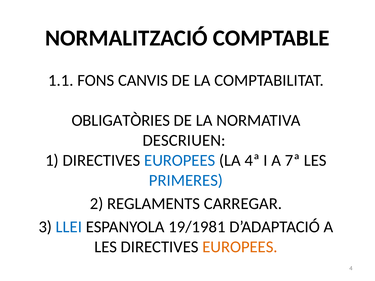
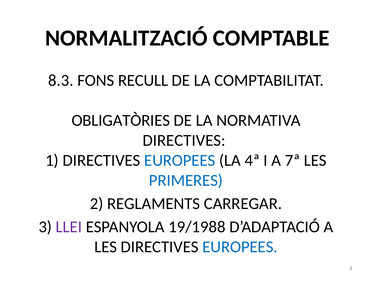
1.1: 1.1 -> 8.3
CANVIS: CANVIS -> RECULL
DESCRIUEN at (184, 140): DESCRIUEN -> DIRECTIVES
LLEI colour: blue -> purple
19/1981: 19/1981 -> 19/1988
EUROPEES at (240, 247) colour: orange -> blue
